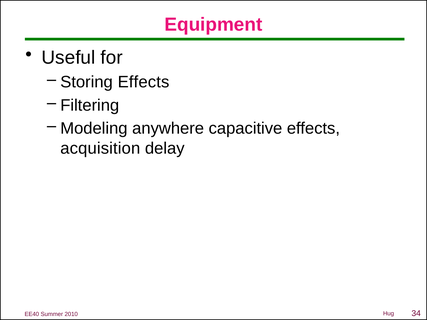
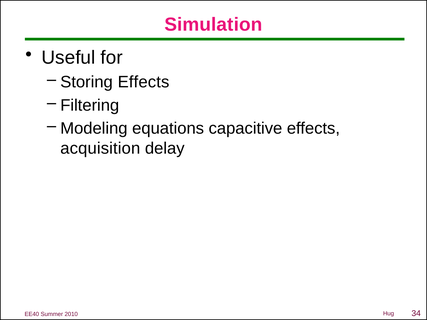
Equipment: Equipment -> Simulation
anywhere: anywhere -> equations
